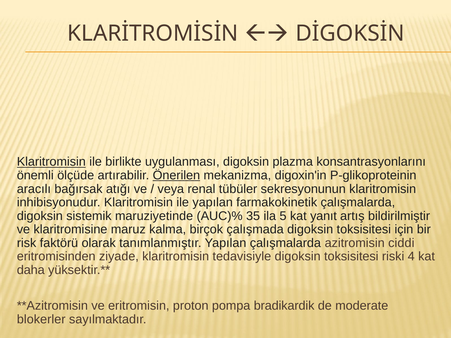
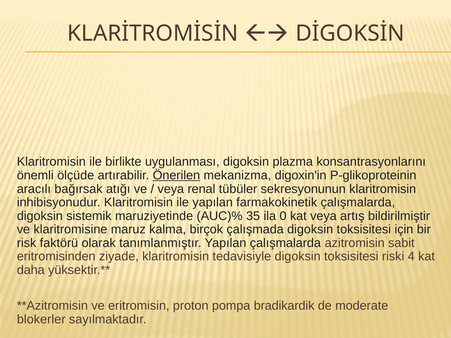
Klaritromisin at (51, 162) underline: present -> none
5: 5 -> 0
kat yanıt: yanıt -> veya
ciddi: ciddi -> sabit
